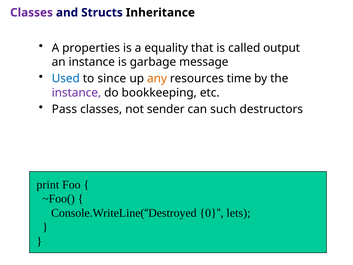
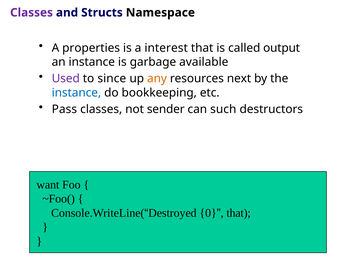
Inheritance: Inheritance -> Namespace
equality: equality -> interest
message: message -> available
Used colour: blue -> purple
time: time -> next
instance at (76, 93) colour: purple -> blue
print: print -> want
0 lets: lets -> that
